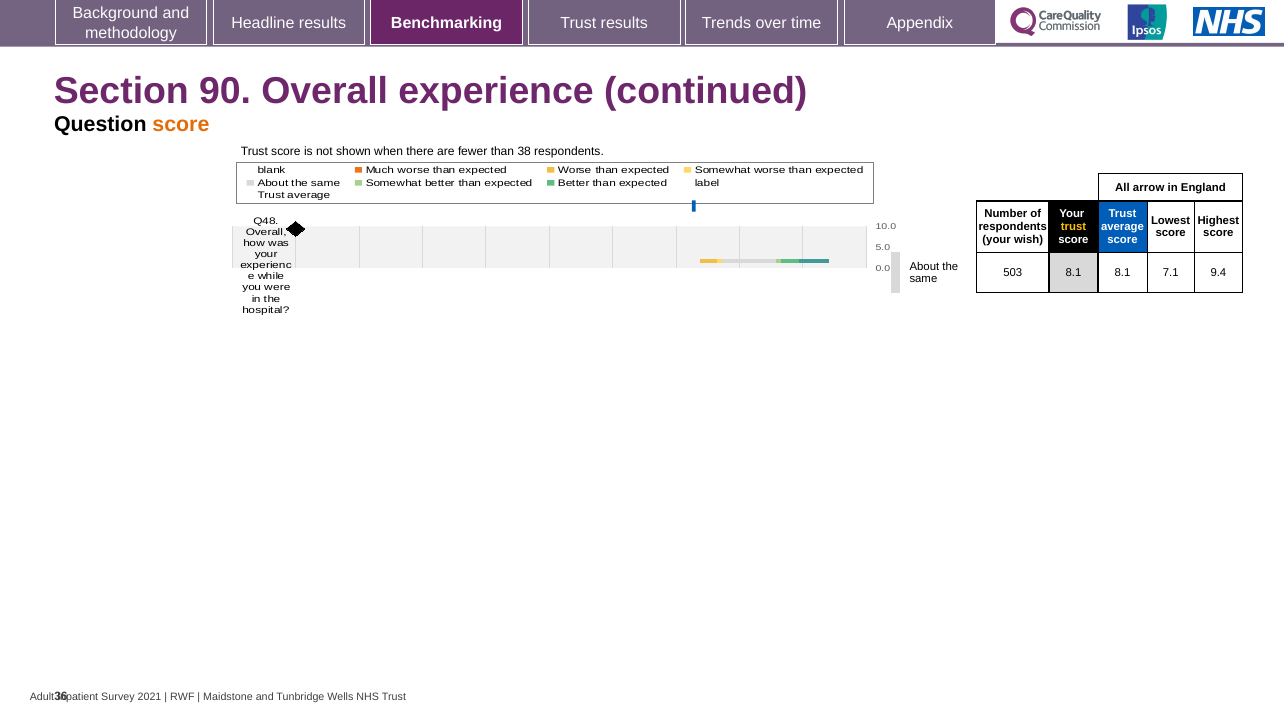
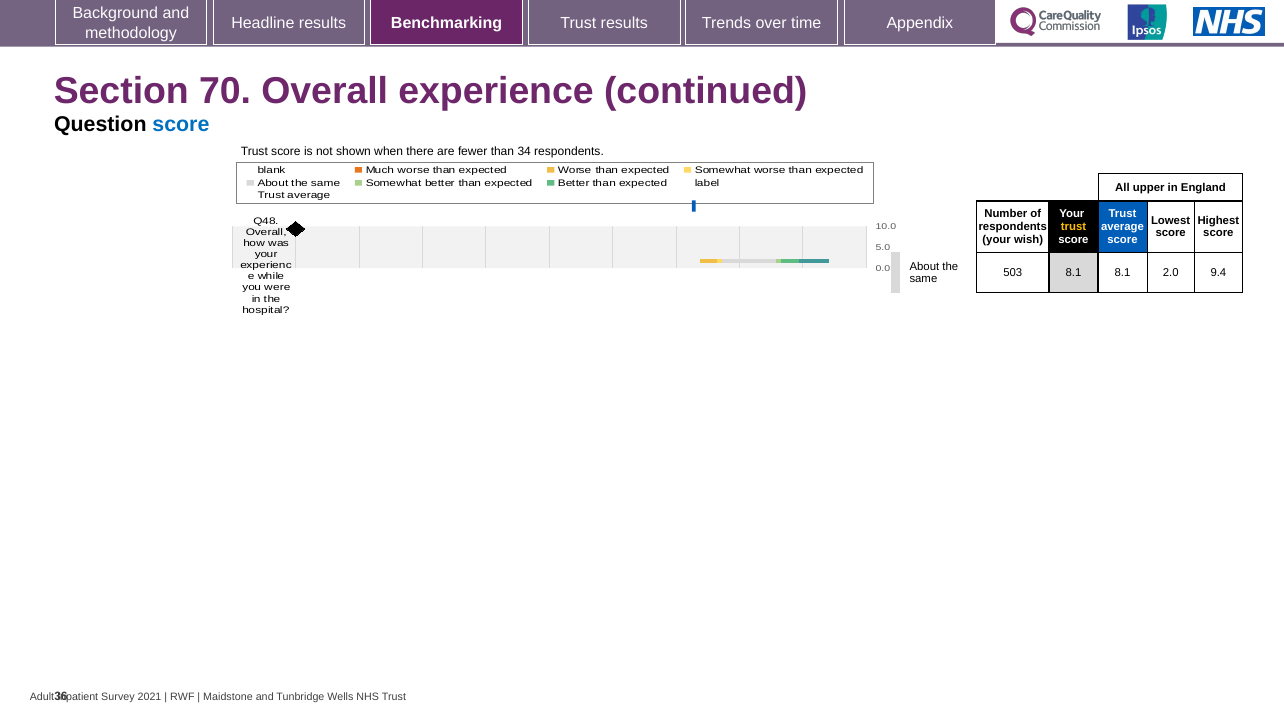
90: 90 -> 70
score at (181, 125) colour: orange -> blue
38: 38 -> 34
arrow: arrow -> upper
7.1: 7.1 -> 2.0
